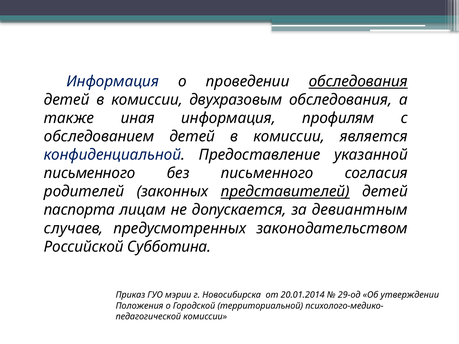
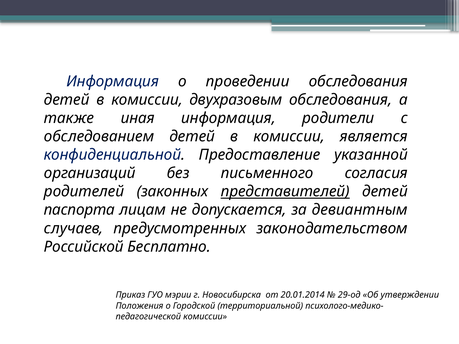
обследования at (358, 82) underline: present -> none
профилям: профилям -> родители
письменного at (90, 173): письменного -> организаций
Субботина: Субботина -> Бесплатно
